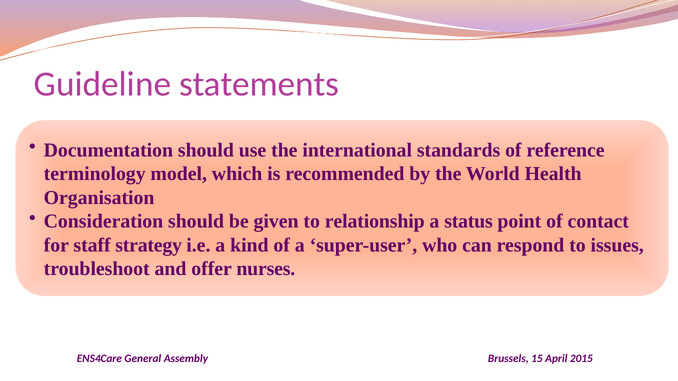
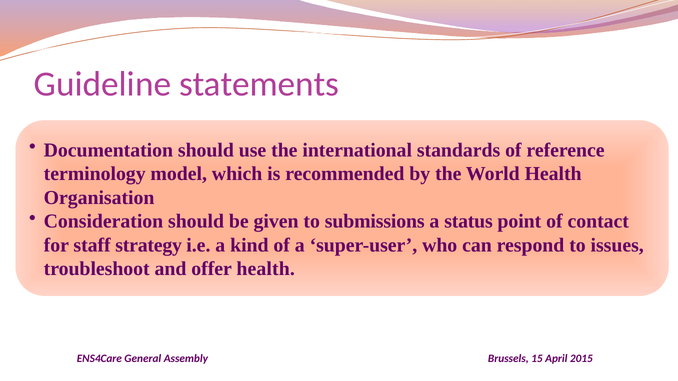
relationship: relationship -> submissions
offer nurses: nurses -> health
